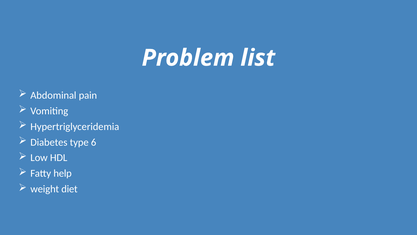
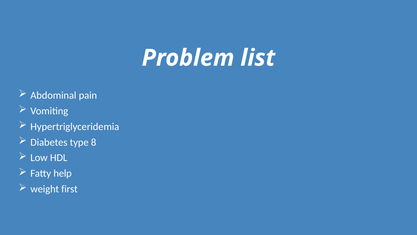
6: 6 -> 8
diet: diet -> first
